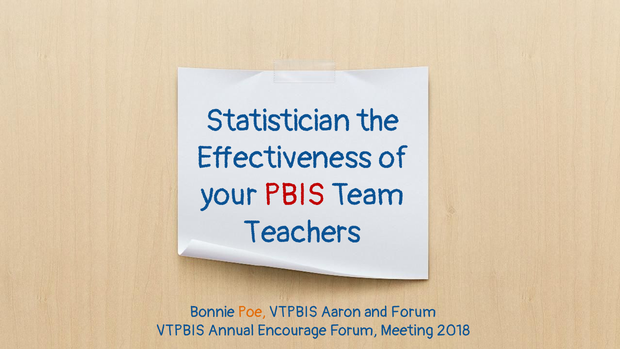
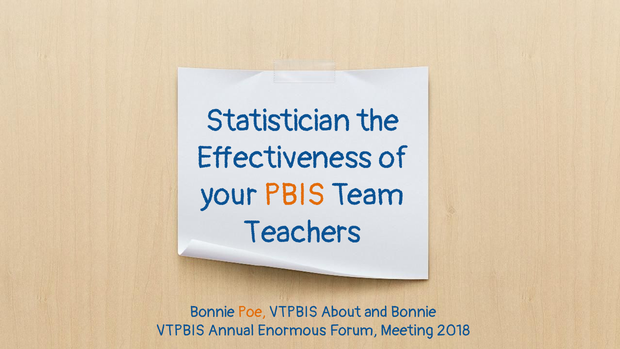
PBIS colour: red -> orange
Aaron: Aaron -> About
and Forum: Forum -> Bonnie
Encourage: Encourage -> Enormous
